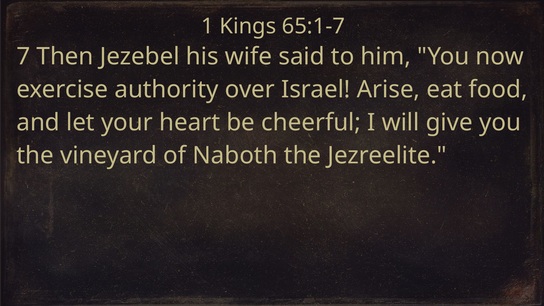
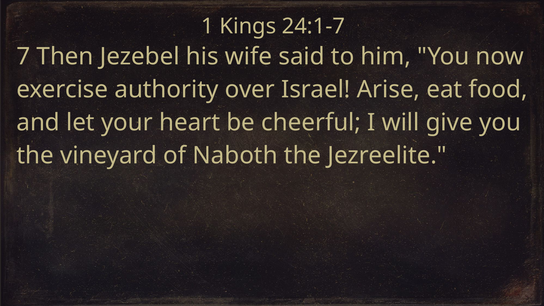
65:1-7: 65:1-7 -> 24:1-7
